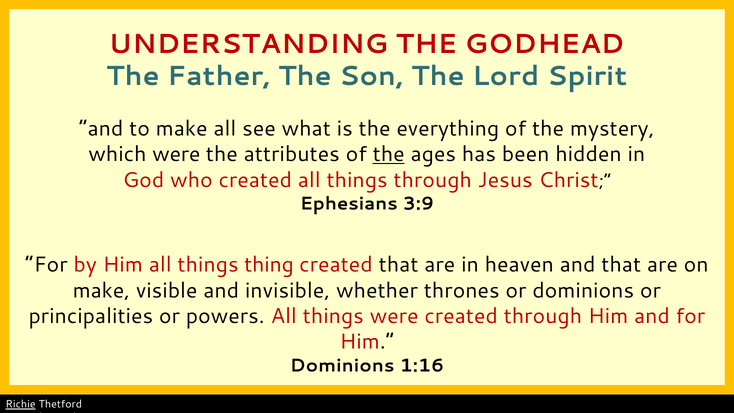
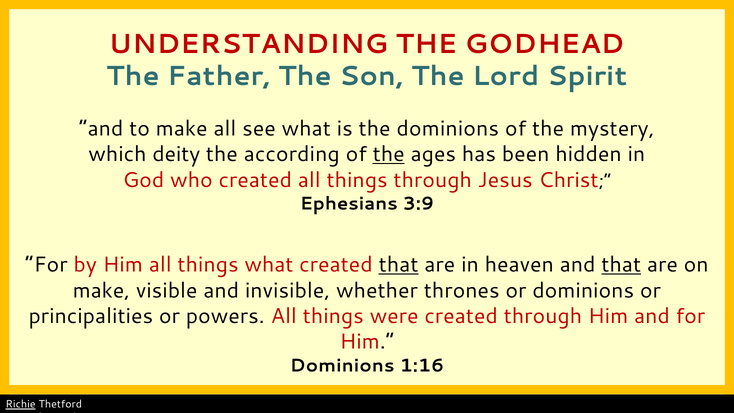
the everything: everything -> dominions
which were: were -> deity
attributes: attributes -> according
things thing: thing -> what
that at (399, 265) underline: none -> present
that at (621, 265) underline: none -> present
